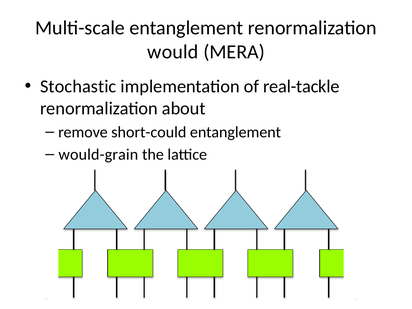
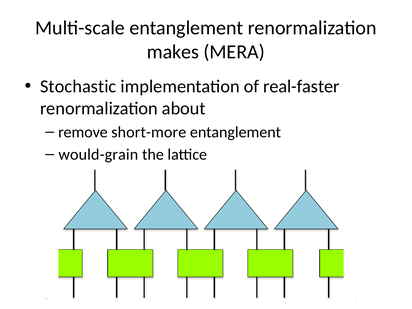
would: would -> makes
real-tackle: real-tackle -> real-faster
short-could: short-could -> short-more
